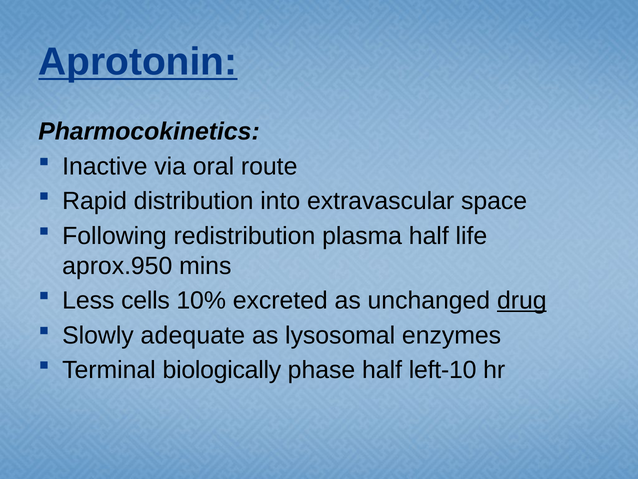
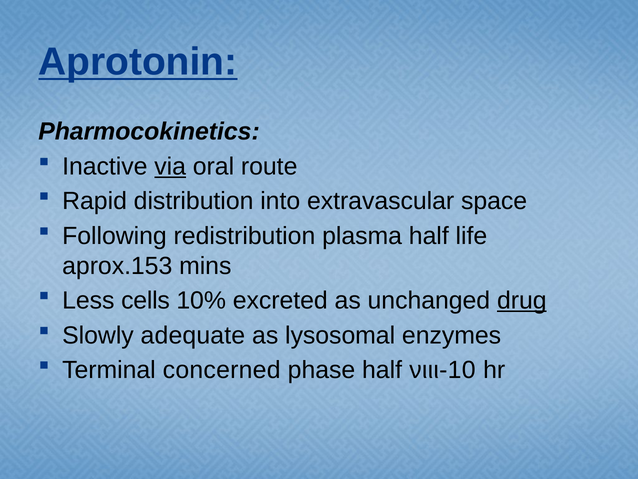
via underline: none -> present
aprox.950: aprox.950 -> aprox.153
biologically: biologically -> concerned
left-10: left-10 -> νιιι-10
